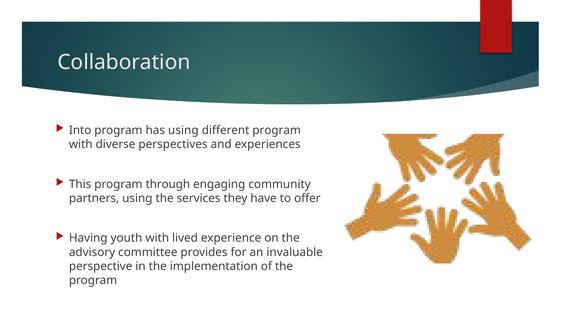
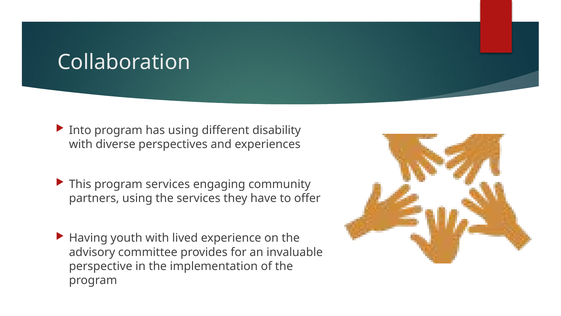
different program: program -> disability
program through: through -> services
